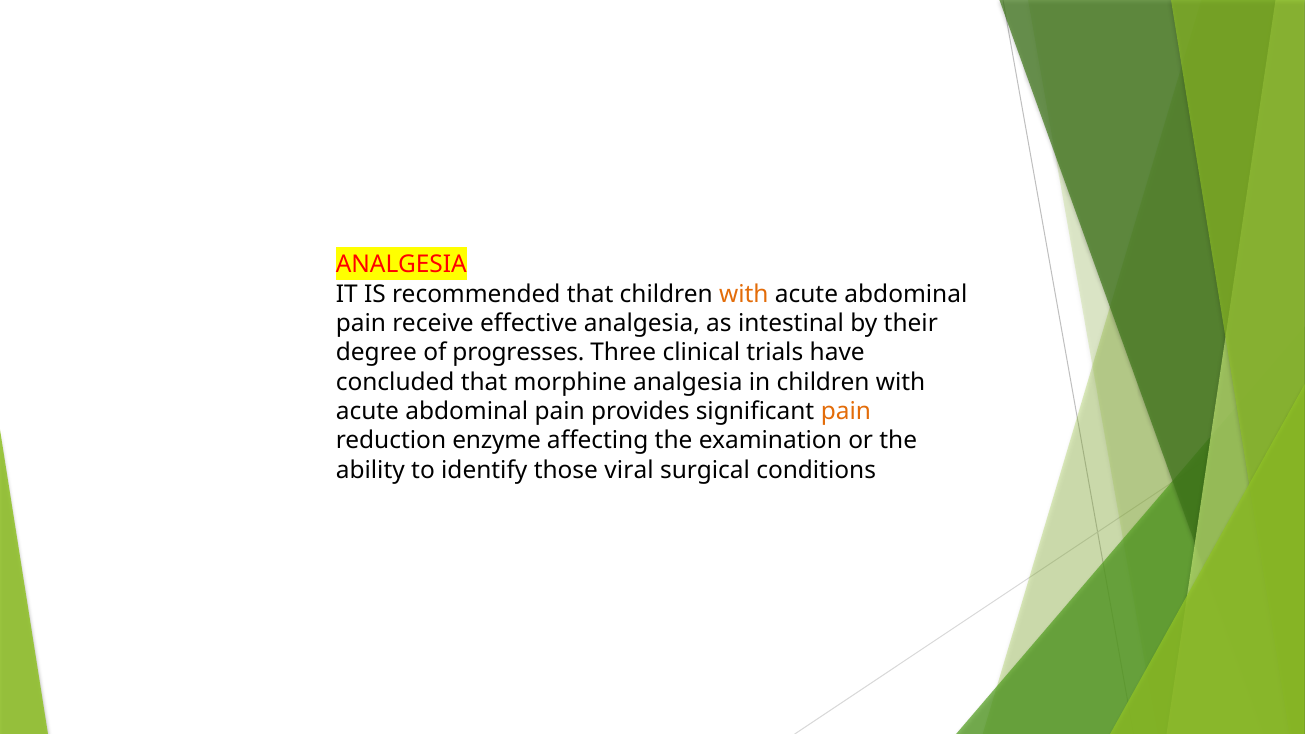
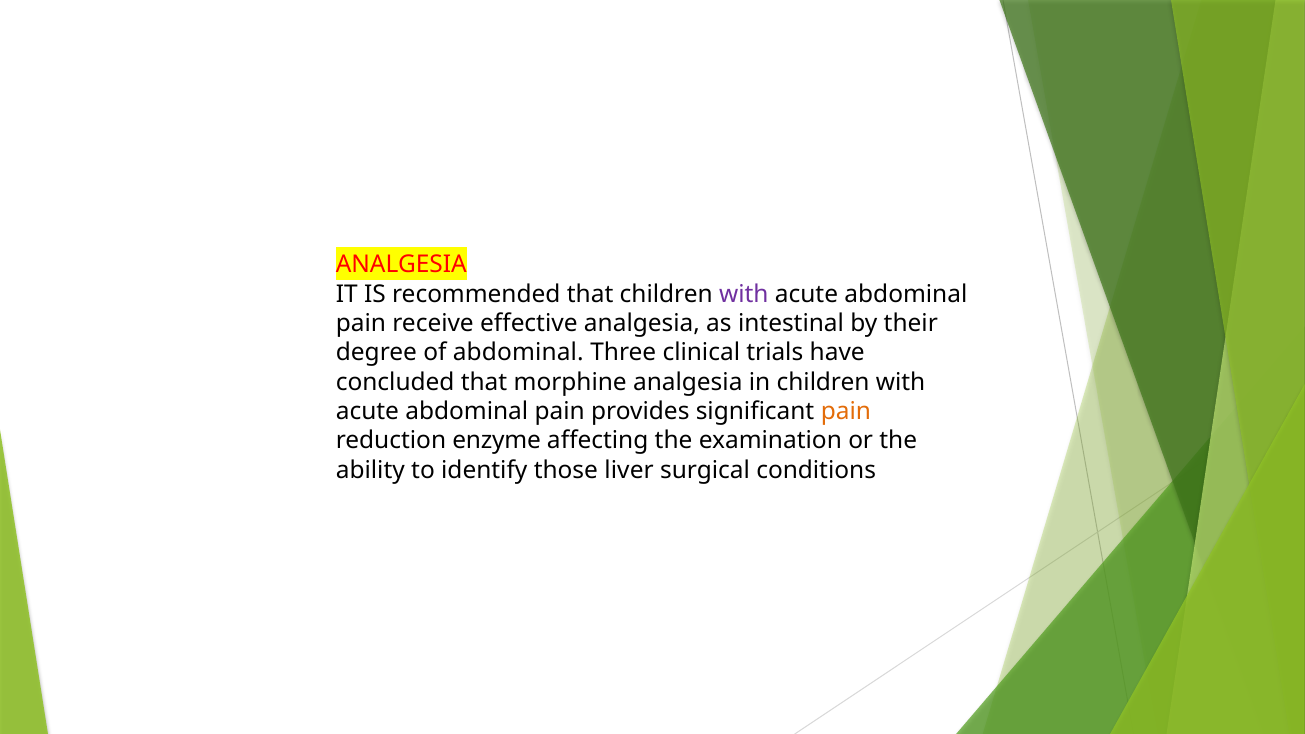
with at (744, 294) colour: orange -> purple
of progresses: progresses -> abdominal
viral: viral -> liver
